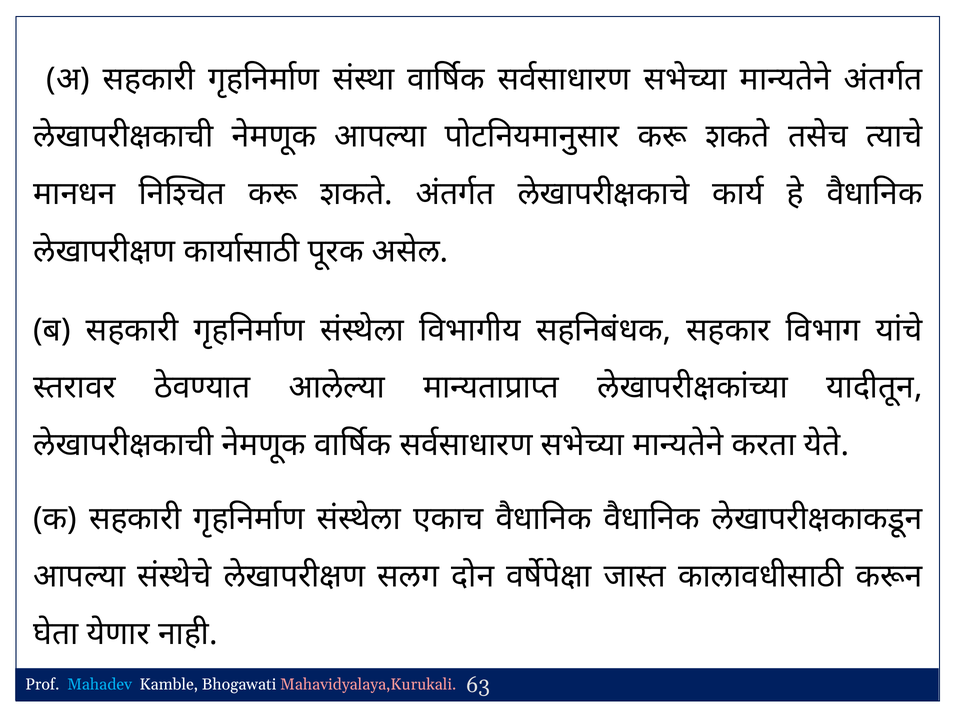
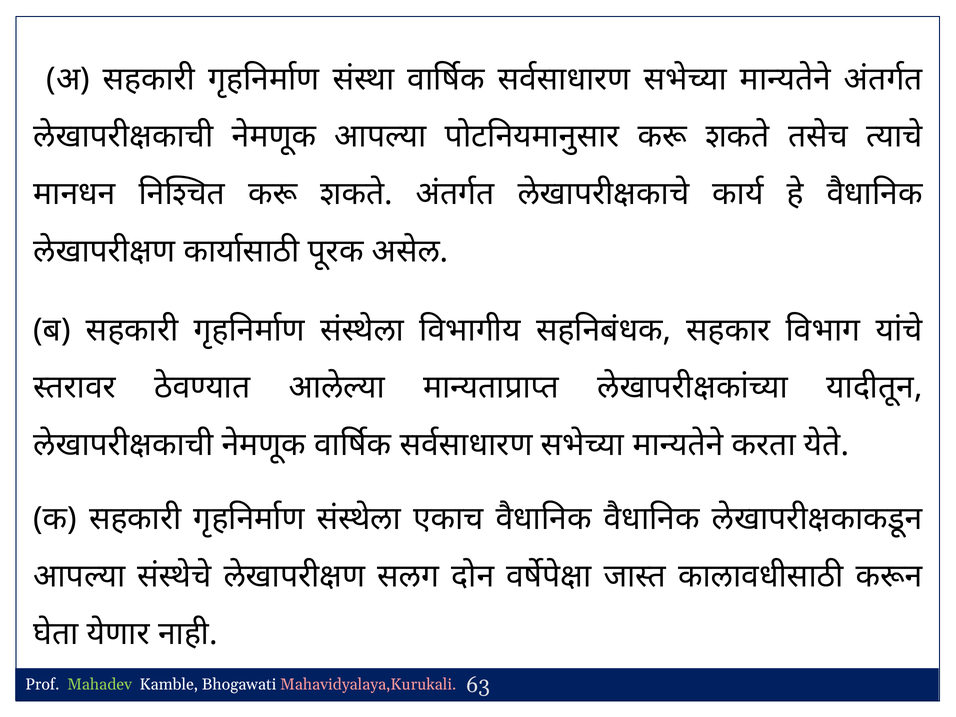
Mahadev colour: light blue -> light green
